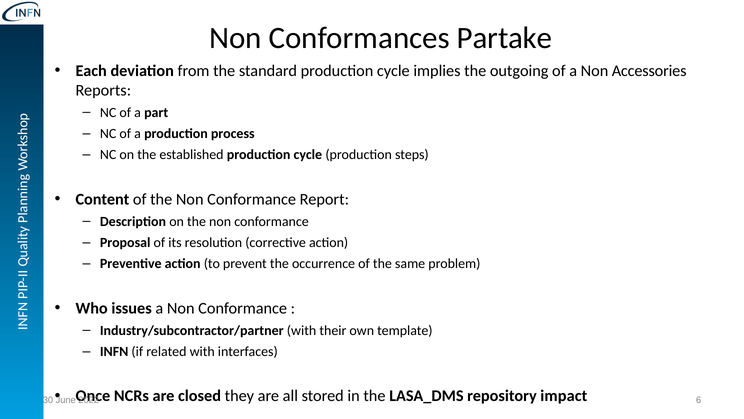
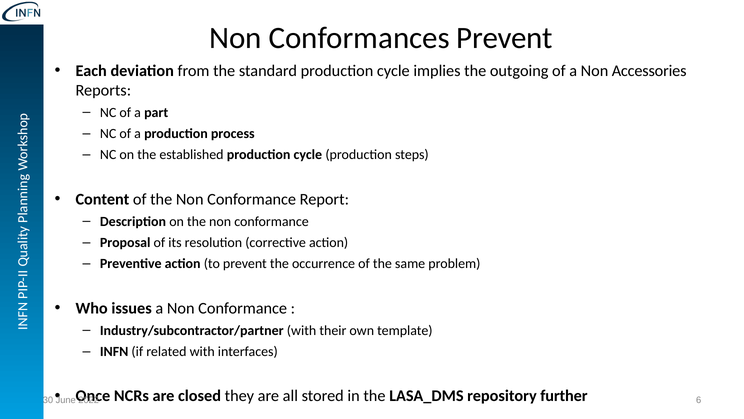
Conformances Partake: Partake -> Prevent
impact: impact -> further
